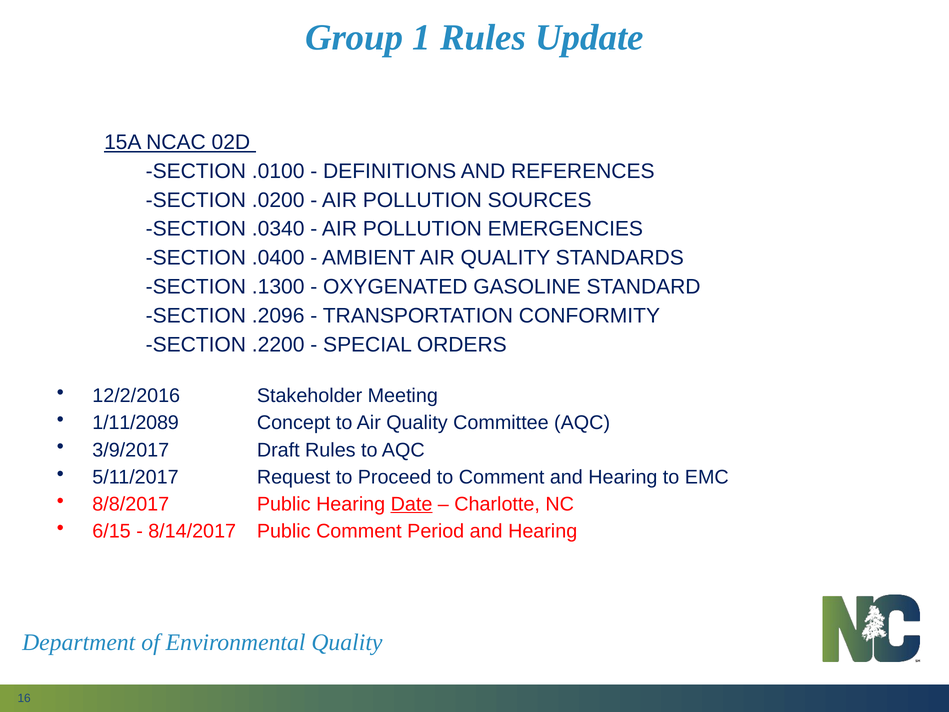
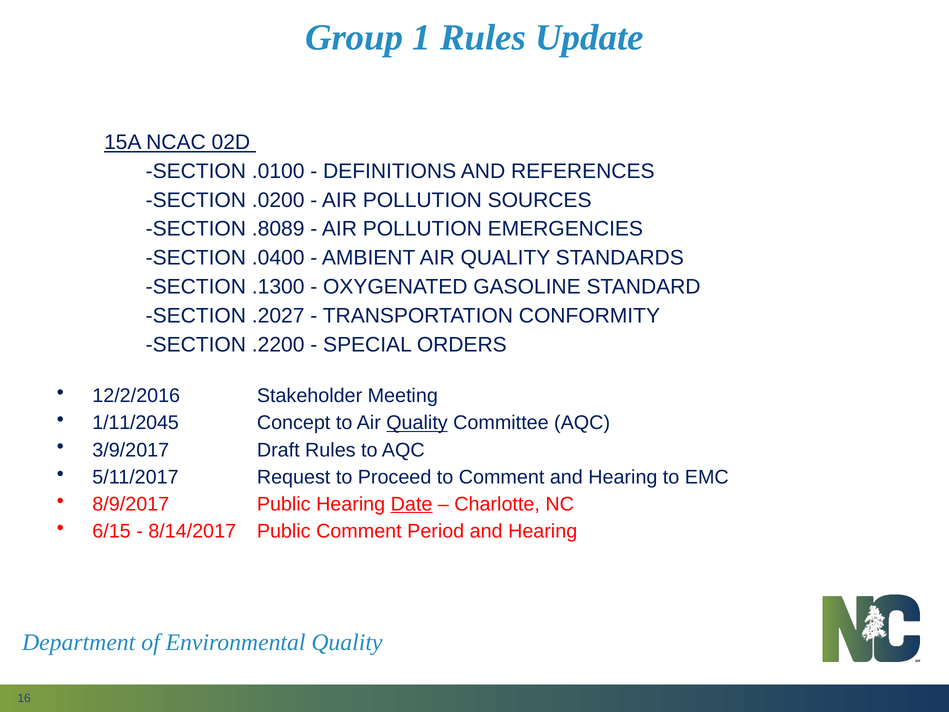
.0340: .0340 -> .8089
.2096: .2096 -> .2027
1/11/2089: 1/11/2089 -> 1/11/2045
Quality at (417, 423) underline: none -> present
8/8/2017: 8/8/2017 -> 8/9/2017
